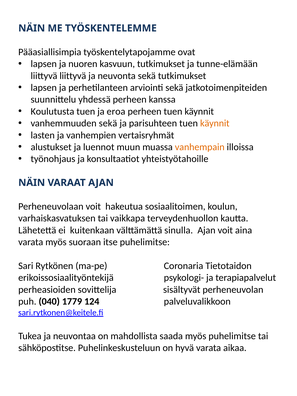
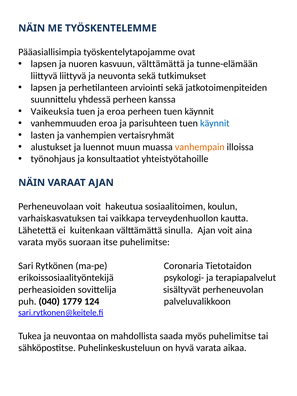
kasvuun tutkimukset: tutkimukset -> välttämättä
Koulutusta: Koulutusta -> Vaikeuksia
vanhemmuuden sekä: sekä -> eroa
käynnit at (215, 123) colour: orange -> blue
